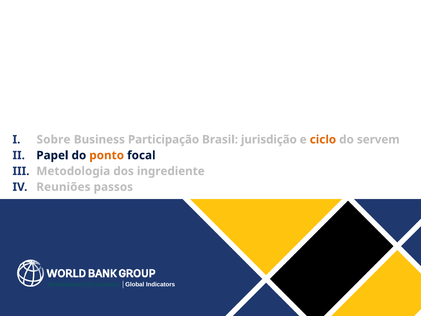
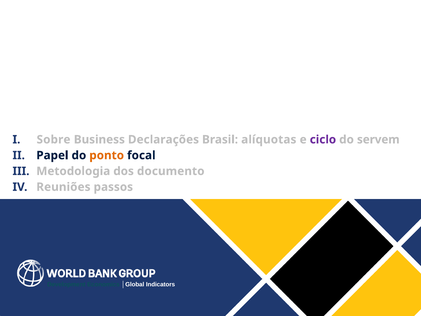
Participação: Participação -> Declarações
jurisdição: jurisdição -> alíquotas
ciclo colour: orange -> purple
ingrediente: ingrediente -> documento
